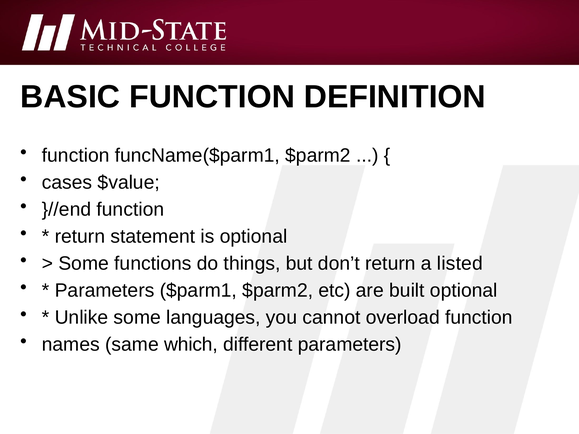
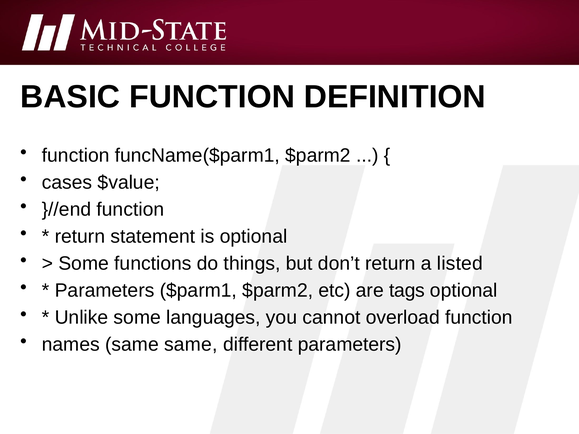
built: built -> tags
same which: which -> same
